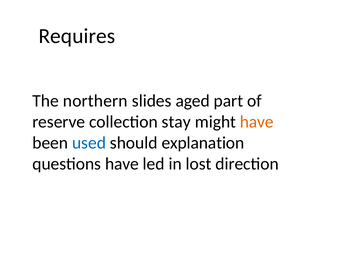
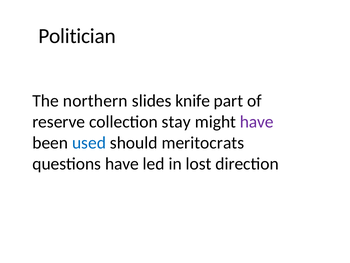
Requires: Requires -> Politician
aged: aged -> knife
have at (257, 122) colour: orange -> purple
explanation: explanation -> meritocrats
